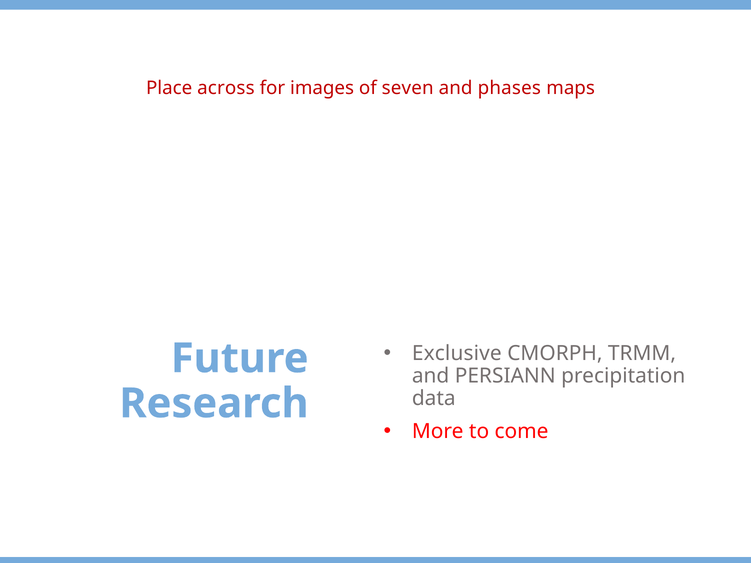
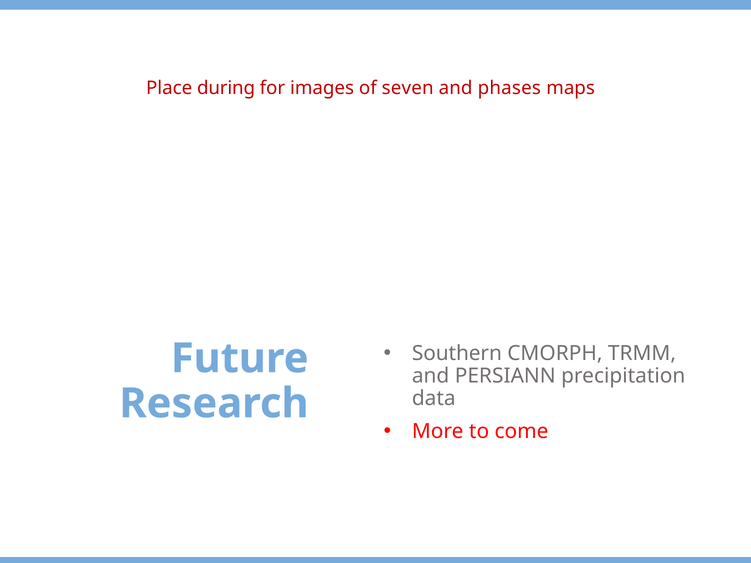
across: across -> during
Exclusive: Exclusive -> Southern
